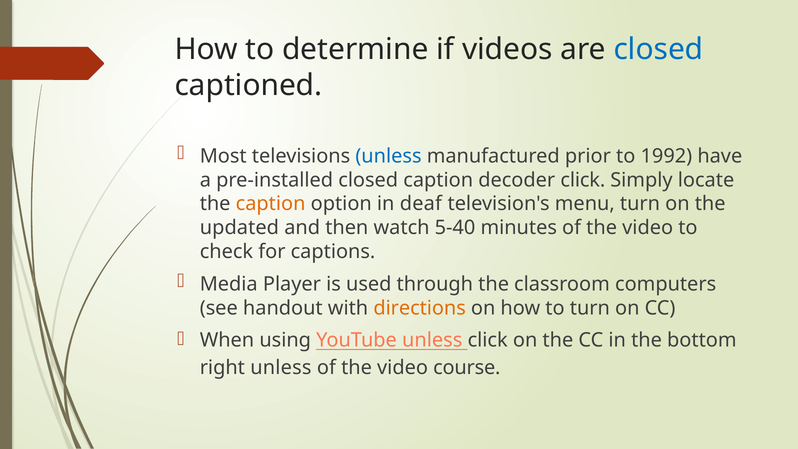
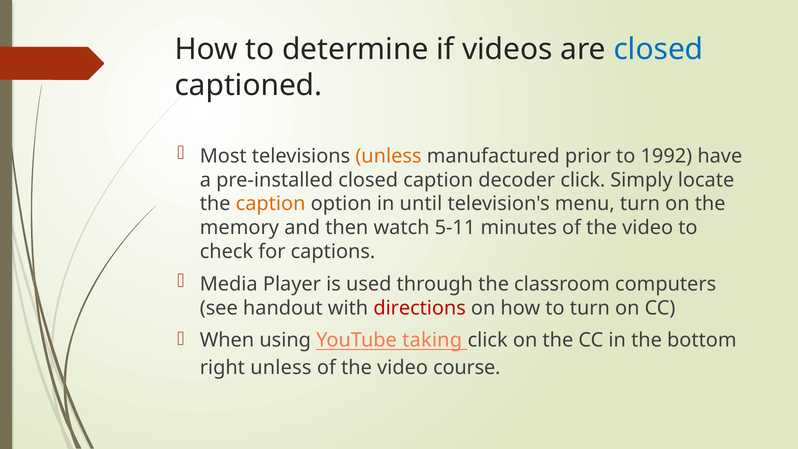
unless at (388, 156) colour: blue -> orange
deaf: deaf -> until
updated: updated -> memory
5-40: 5-40 -> 5-11
directions colour: orange -> red
YouTube unless: unless -> taking
